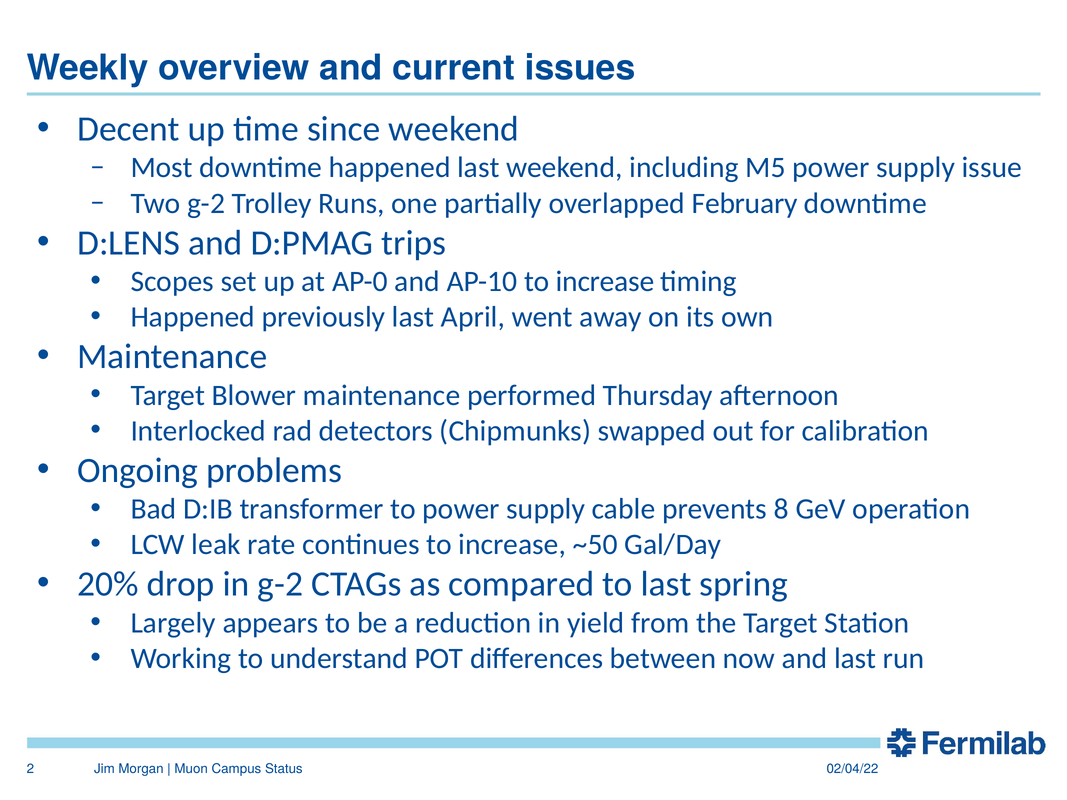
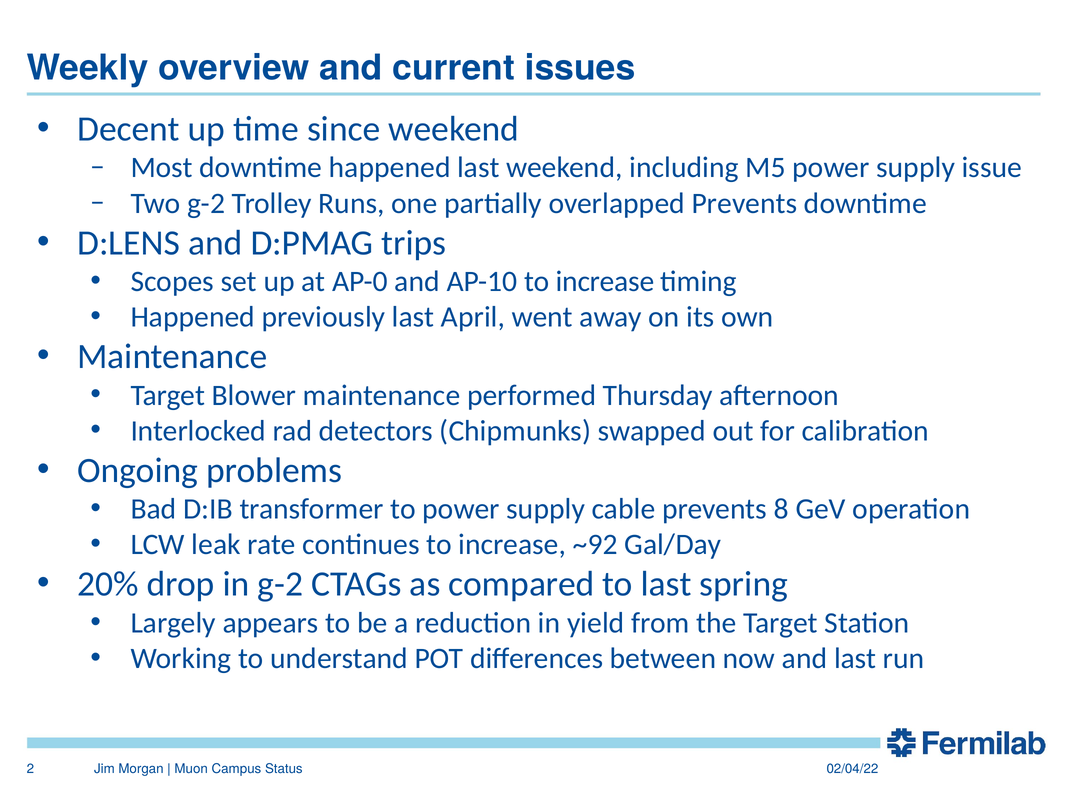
overlapped February: February -> Prevents
~50: ~50 -> ~92
